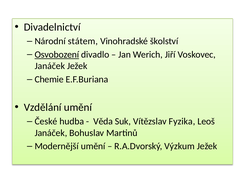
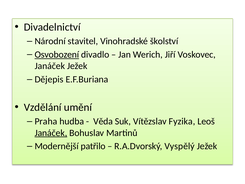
státem: státem -> stavitel
Chemie: Chemie -> Dějepis
České: České -> Praha
Janáček at (51, 133) underline: none -> present
Modernější umění: umění -> patřilo
Výzkum: Výzkum -> Vyspělý
